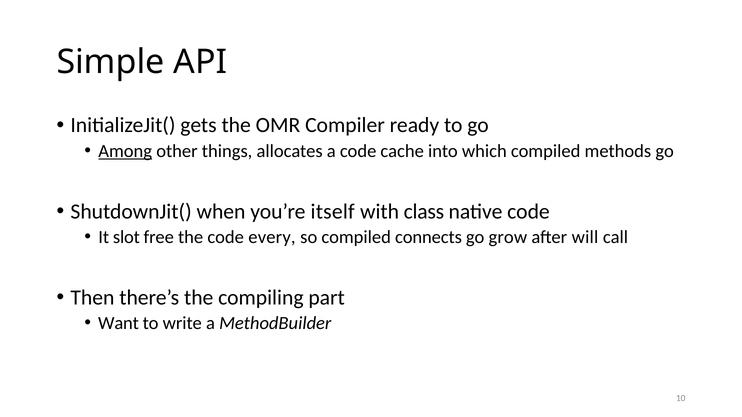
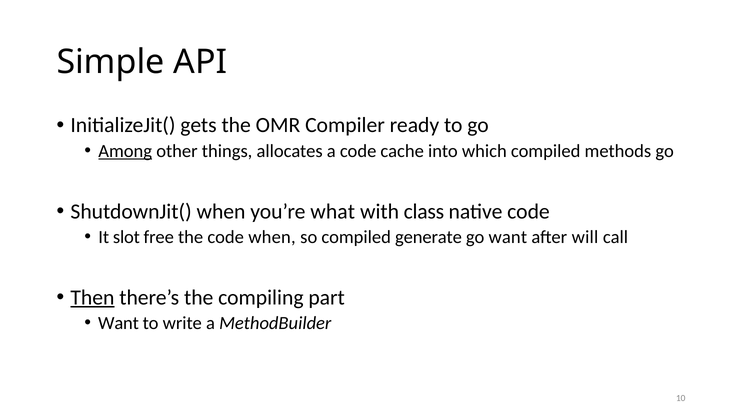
itself: itself -> what
code every: every -> when
connects: connects -> generate
go grow: grow -> want
Then underline: none -> present
